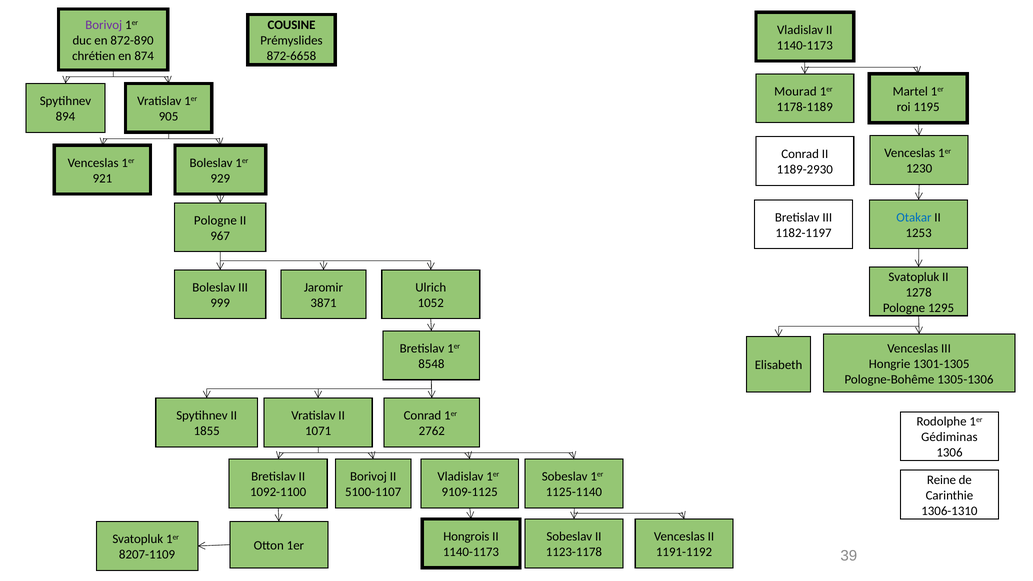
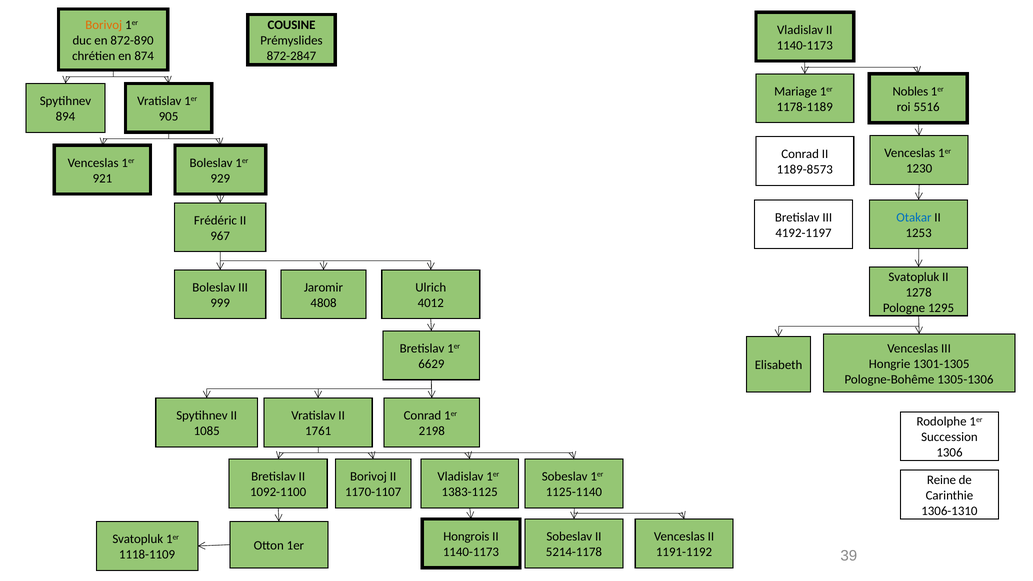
Borivoj at (104, 25) colour: purple -> orange
872-6658: 872-6658 -> 872-2847
Mourad: Mourad -> Mariage
Martel: Martel -> Nobles
1195: 1195 -> 5516
1189-2930: 1189-2930 -> 1189-8573
Pologne at (215, 220): Pologne -> Frédéric
1182-1197: 1182-1197 -> 4192-1197
3871: 3871 -> 4808
1052: 1052 -> 4012
8548: 8548 -> 6629
1855: 1855 -> 1085
1071: 1071 -> 1761
2762: 2762 -> 2198
Gédiminas: Gédiminas -> Succession
5100-1107: 5100-1107 -> 1170-1107
9109-1125: 9109-1125 -> 1383-1125
1123-1178: 1123-1178 -> 5214-1178
8207-1109: 8207-1109 -> 1118-1109
